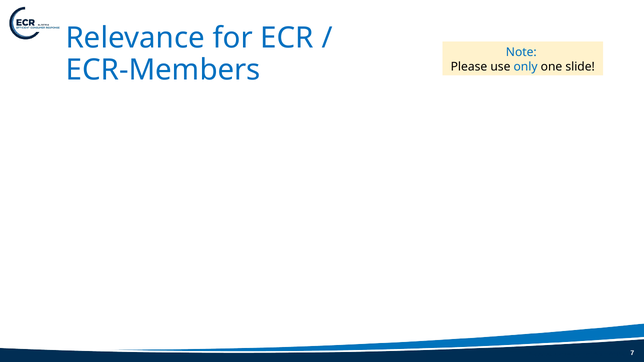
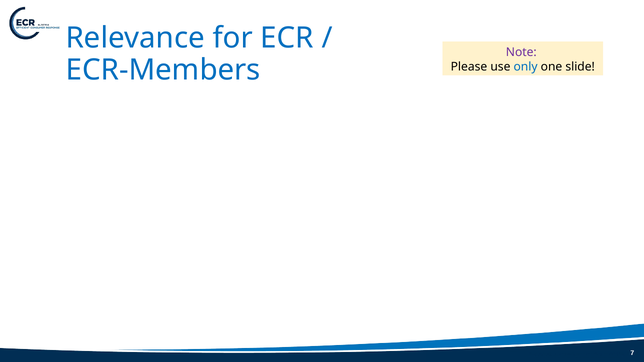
Note colour: blue -> purple
